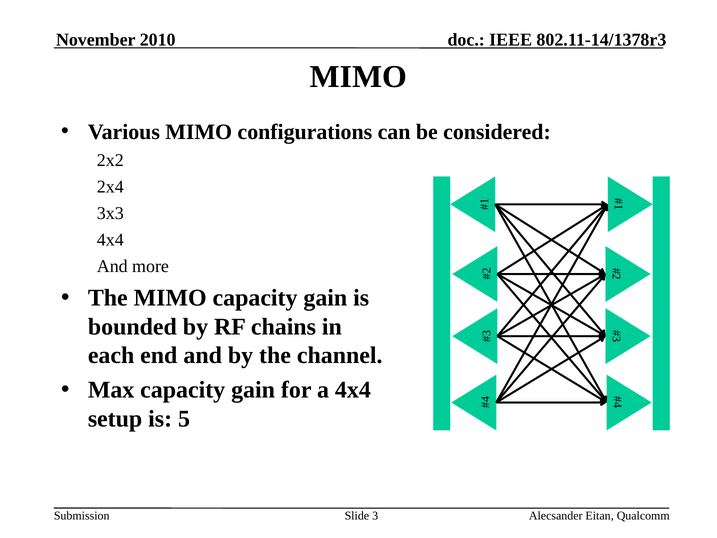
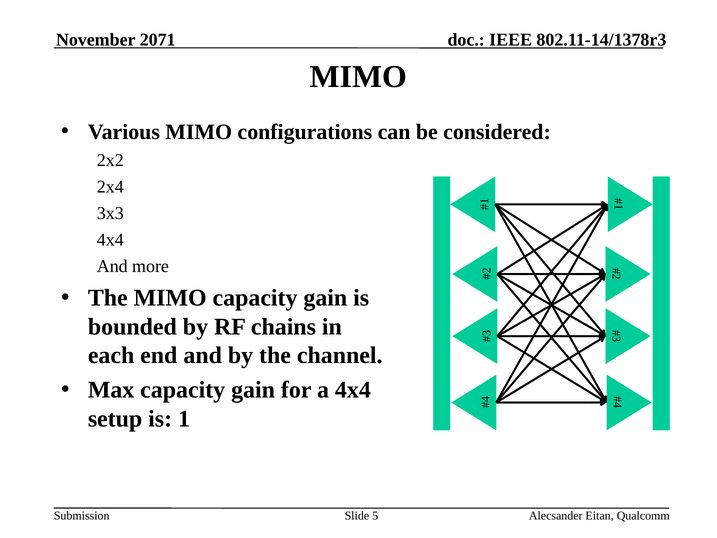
2010: 2010 -> 2071
is 5: 5 -> 1
Slide 3: 3 -> 5
